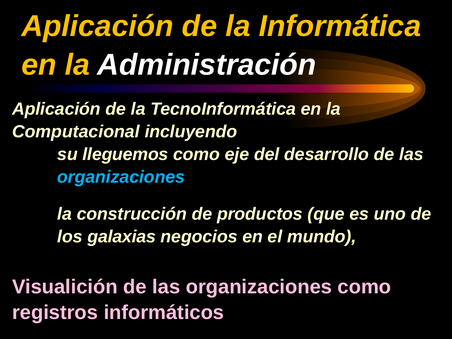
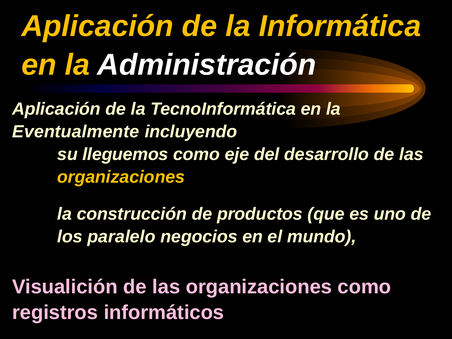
Computacional: Computacional -> Eventualmente
organizaciones at (121, 177) colour: light blue -> yellow
galaxias: galaxias -> paralelo
